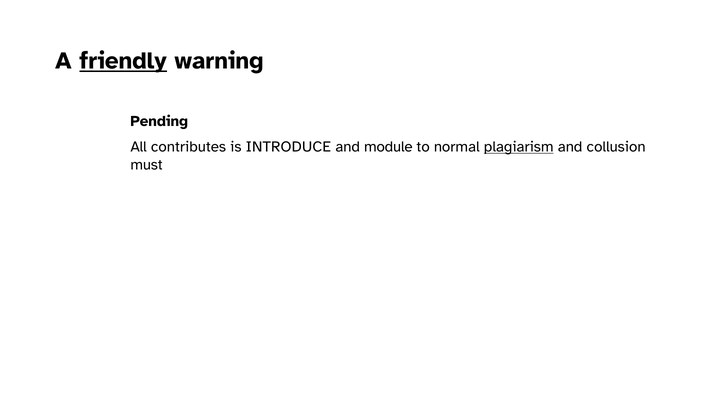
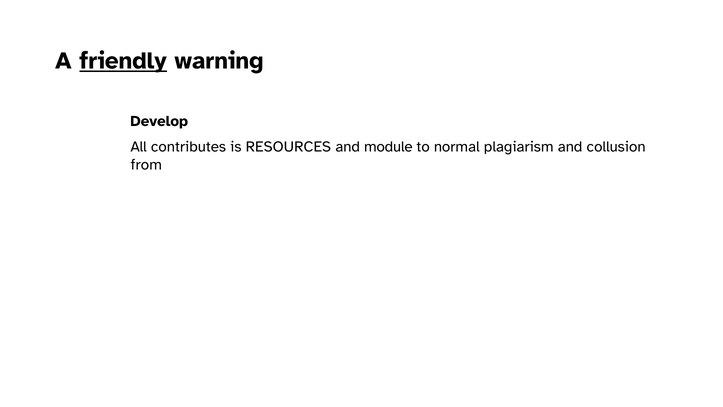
Pending: Pending -> Develop
INTRODUCE: INTRODUCE -> RESOURCES
plagiarism underline: present -> none
must: must -> from
